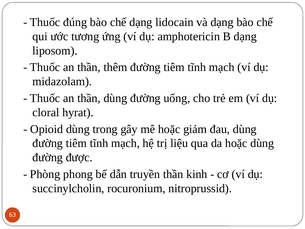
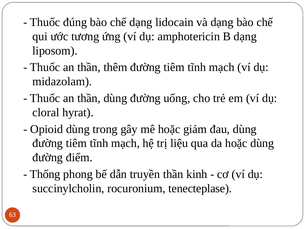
được: được -> điểm
Phòng: Phòng -> Thống
nitroprussid: nitroprussid -> tenecteplase
